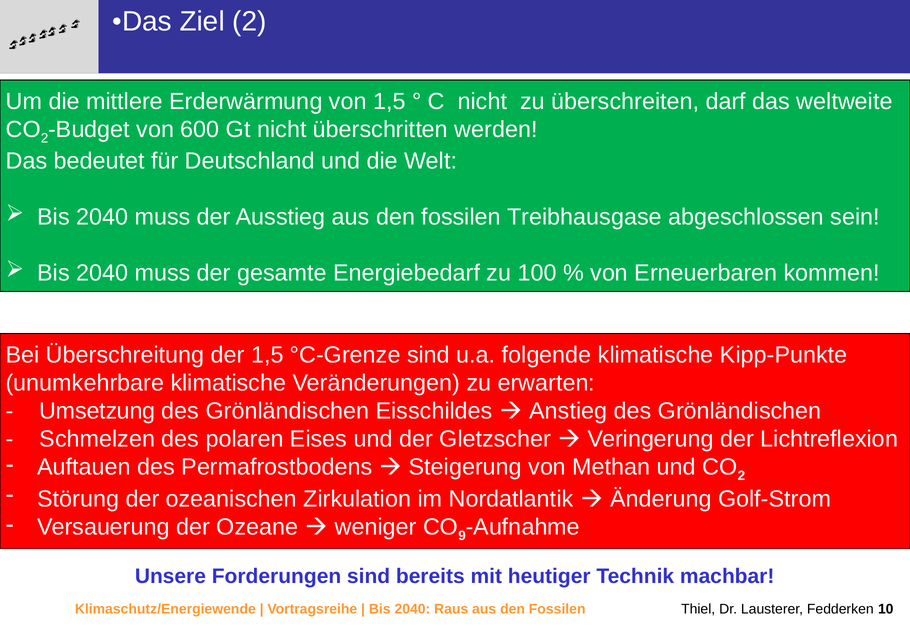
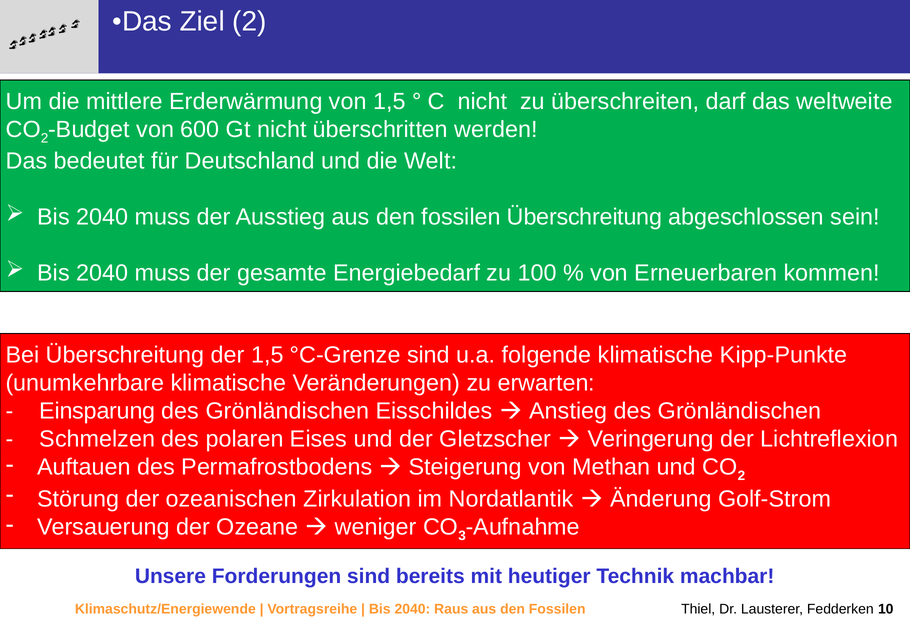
fossilen Treibhausgase: Treibhausgase -> Überschreitung
Umsetzung: Umsetzung -> Einsparung
9: 9 -> 3
